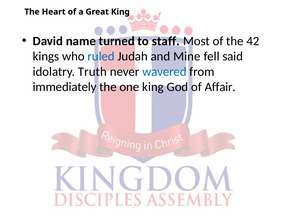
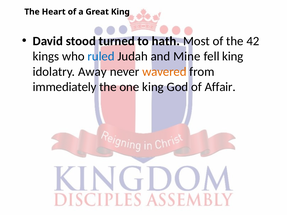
name: name -> stood
staff: staff -> hath
fell said: said -> king
Truth: Truth -> Away
wavered colour: blue -> orange
